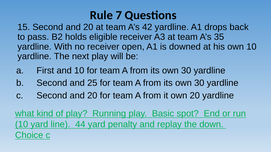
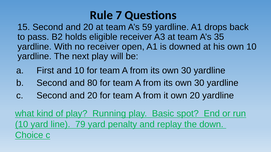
42: 42 -> 59
25: 25 -> 80
44: 44 -> 79
